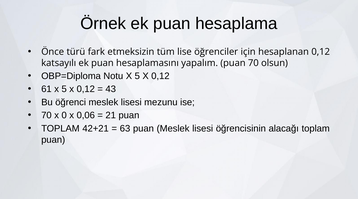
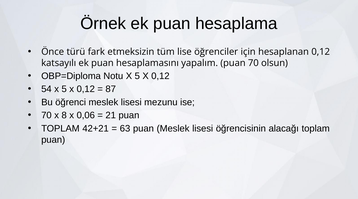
61: 61 -> 54
43: 43 -> 87
0: 0 -> 8
